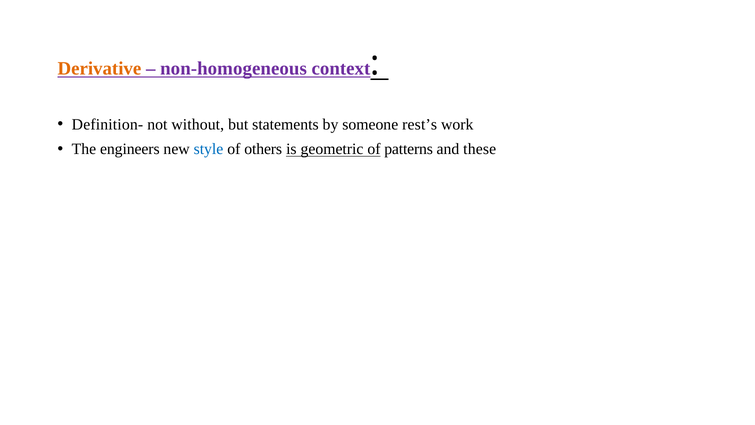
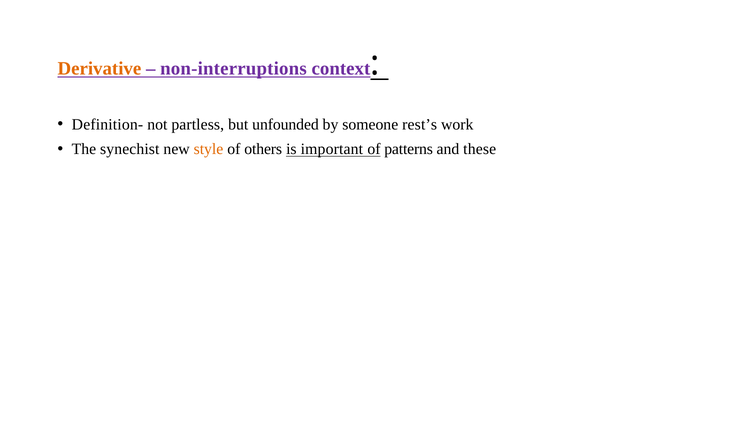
non-homogeneous: non-homogeneous -> non-interruptions
without: without -> partless
statements: statements -> unfounded
engineers: engineers -> synechist
style colour: blue -> orange
geometric: geometric -> important
